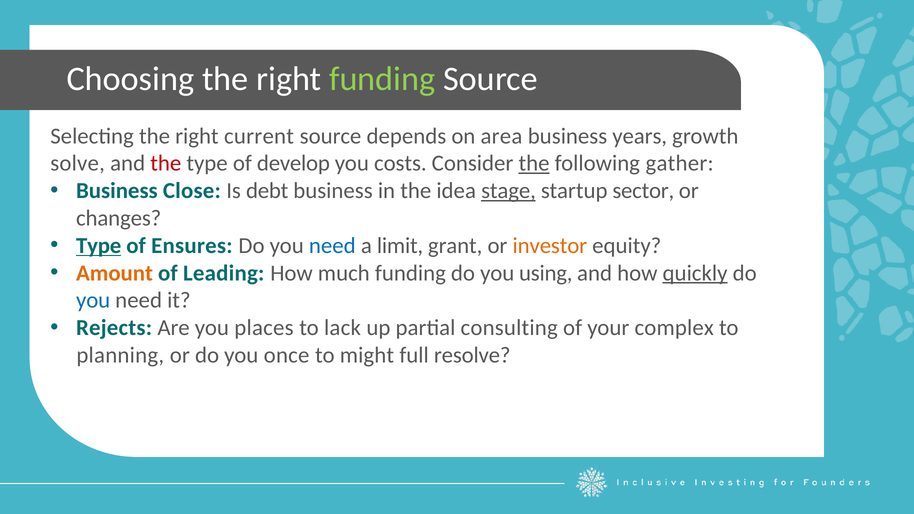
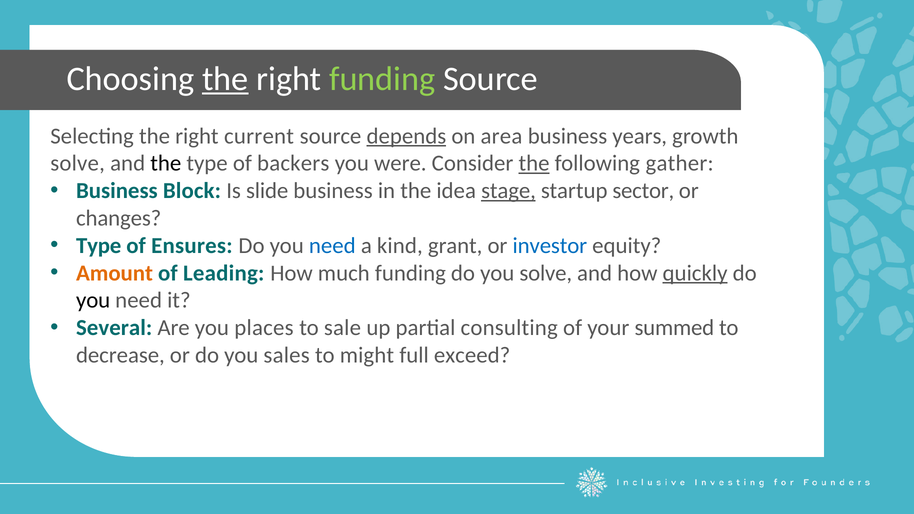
the at (225, 79) underline: none -> present
depends underline: none -> present
the at (166, 163) colour: red -> black
develop: develop -> backers
costs: costs -> were
Close: Close -> Block
debt: debt -> slide
Type at (99, 246) underline: present -> none
limit: limit -> kind
investor colour: orange -> blue
you using: using -> solve
you at (93, 301) colour: blue -> black
Rejects: Rejects -> Several
lack: lack -> sale
complex: complex -> summed
planning: planning -> decrease
once: once -> sales
resolve: resolve -> exceed
